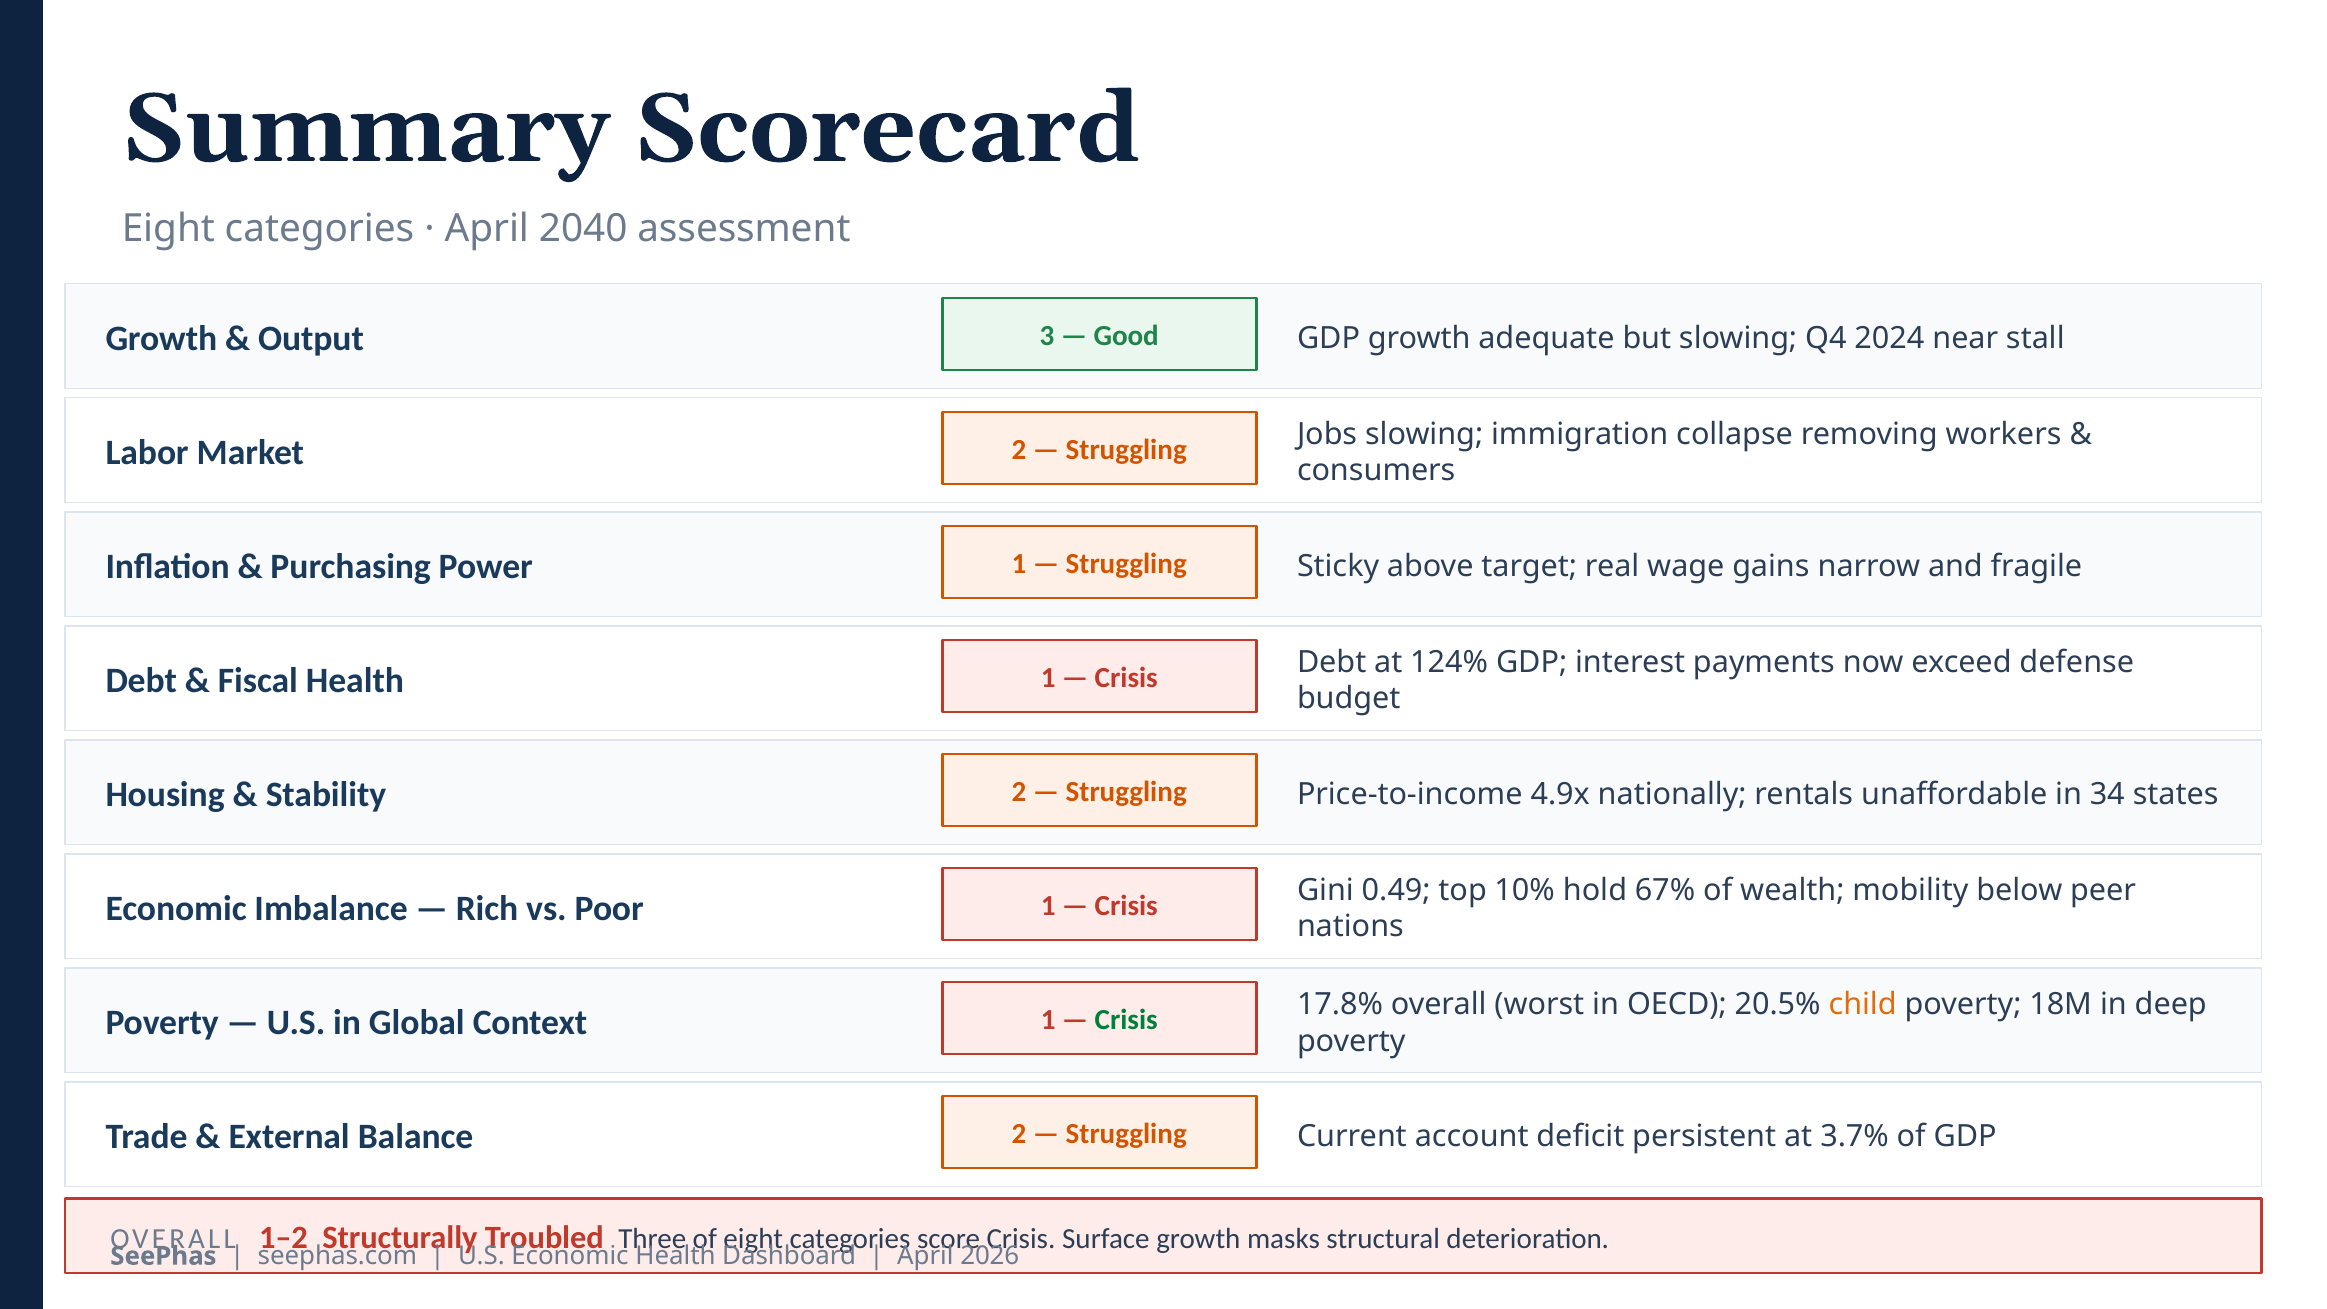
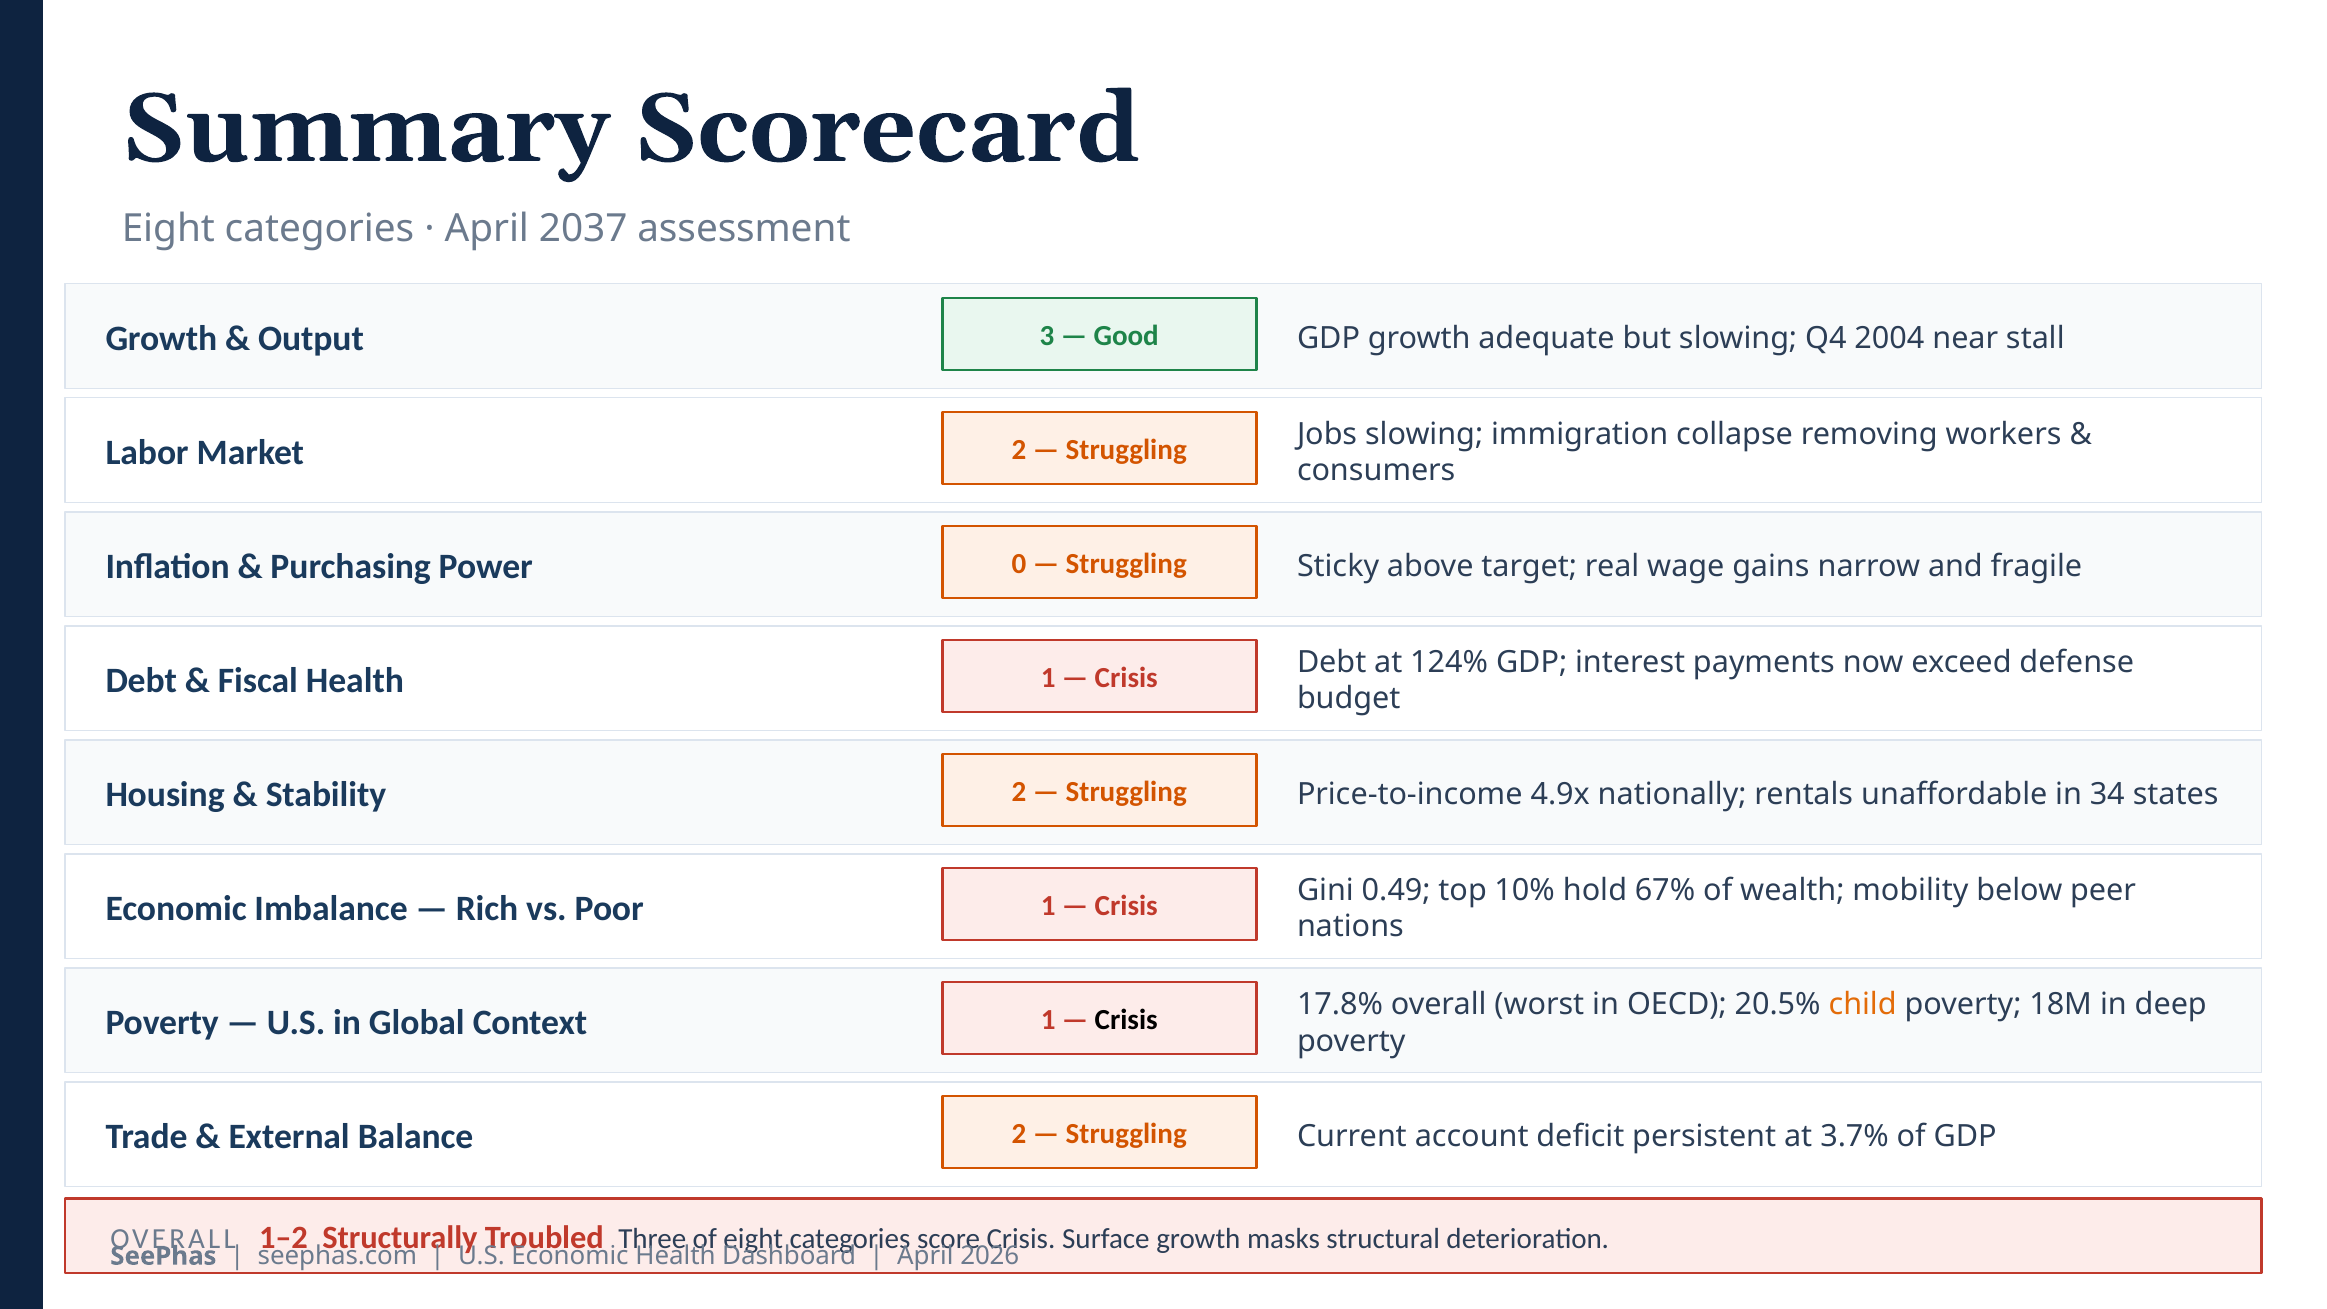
2040: 2040 -> 2037
2024: 2024 -> 2004
Power 1: 1 -> 0
Crisis at (1126, 1020) colour: green -> black
